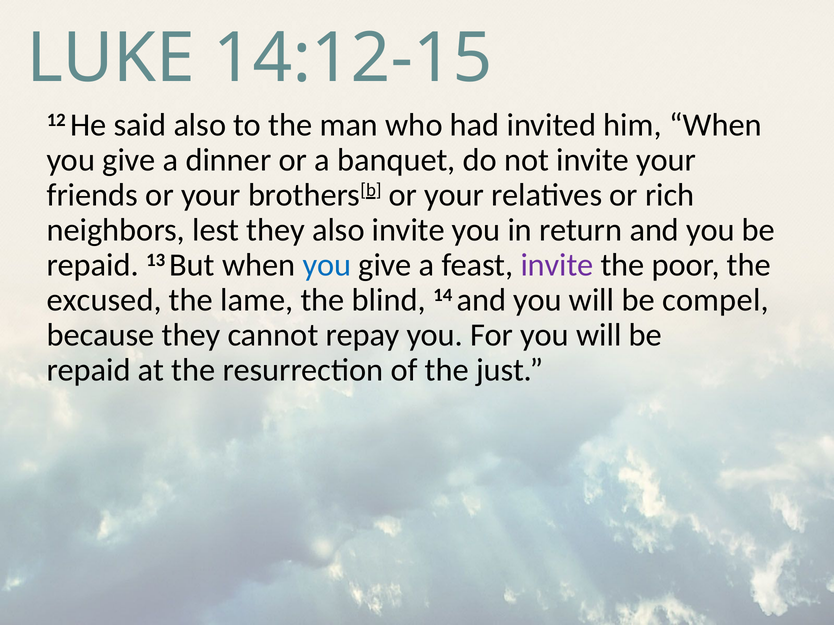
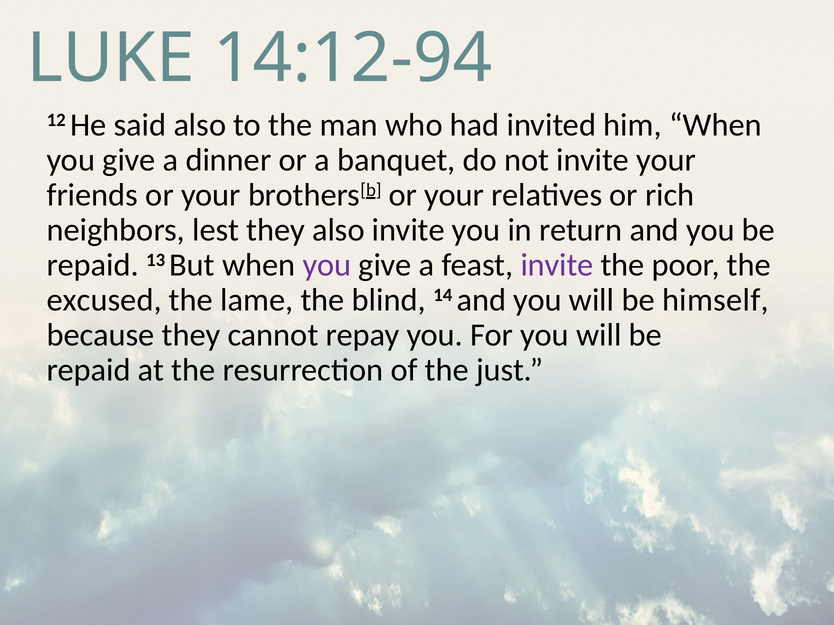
14:12-15: 14:12-15 -> 14:12-94
you at (327, 265) colour: blue -> purple
compel: compel -> himself
